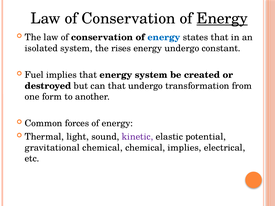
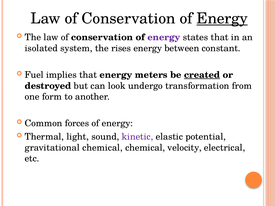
energy at (164, 37) colour: blue -> purple
energy undergo: undergo -> between
energy system: system -> meters
created underline: none -> present
can that: that -> look
chemical implies: implies -> velocity
